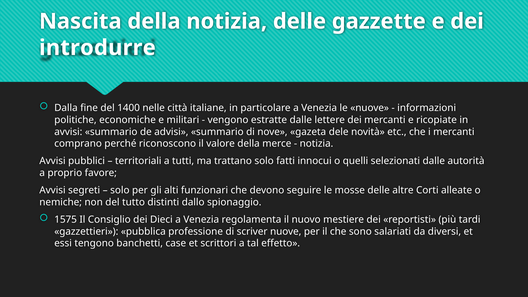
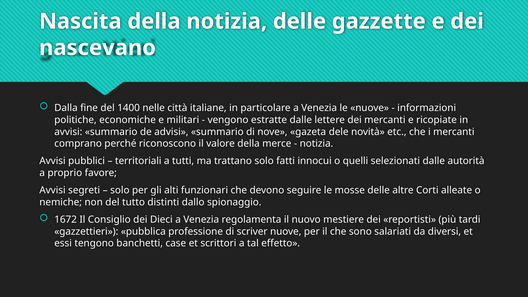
introdurre: introdurre -> nascevano
1575: 1575 -> 1672
